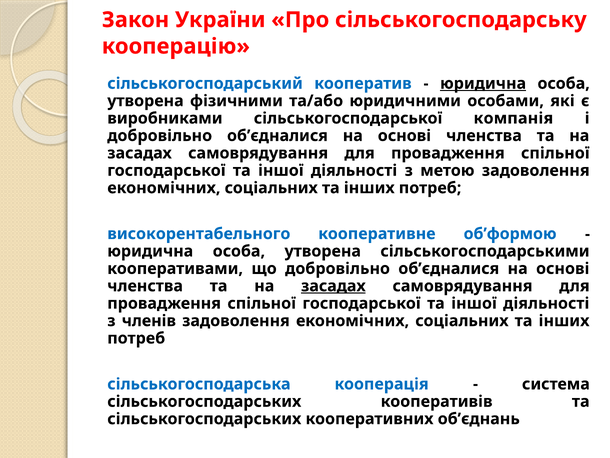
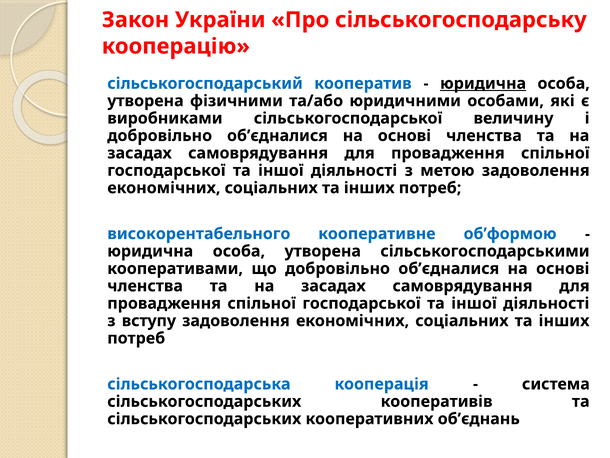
компанія: компанія -> величину
засадах at (333, 286) underline: present -> none
членів: членів -> вступу
